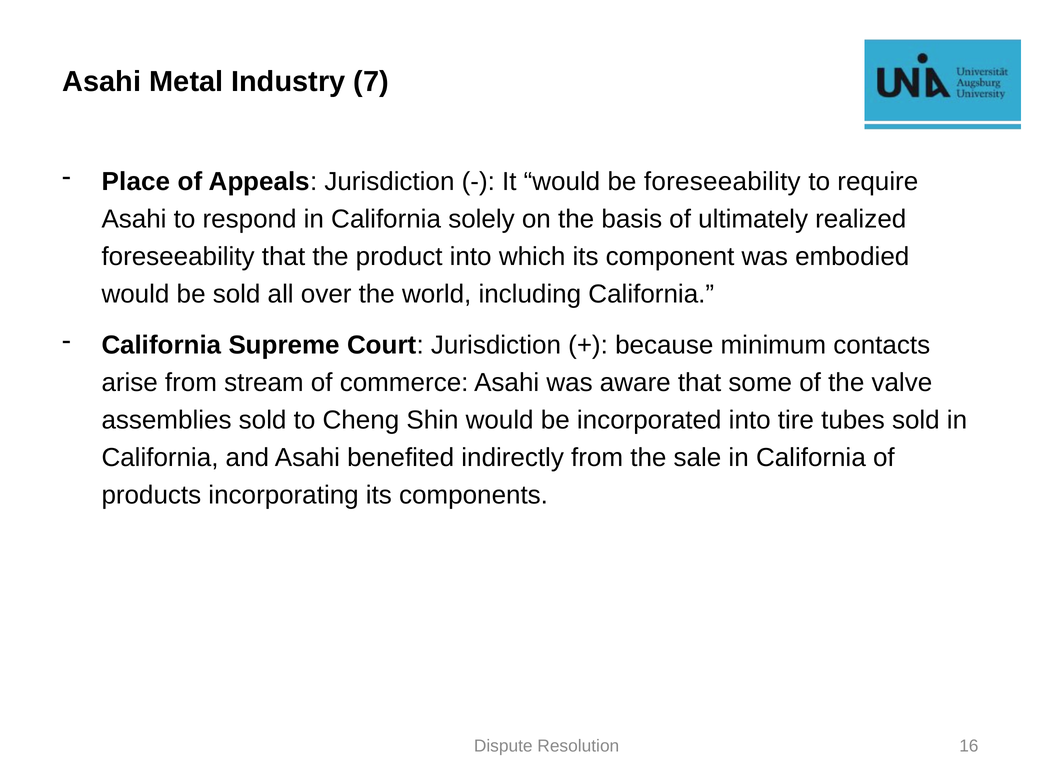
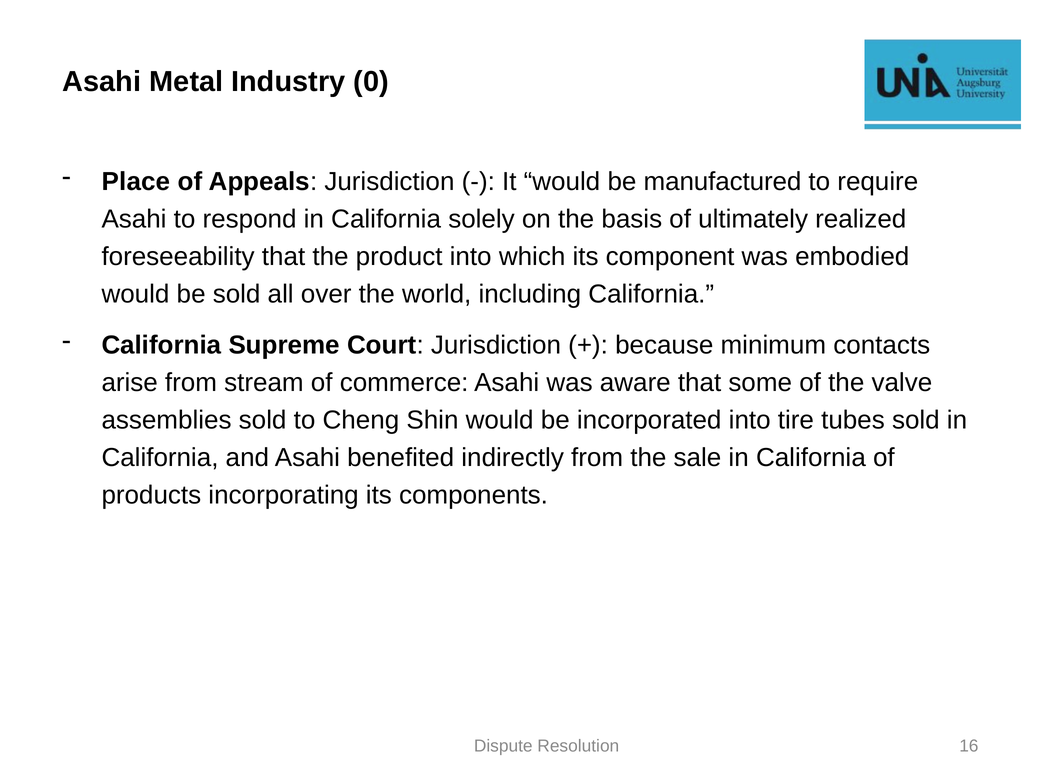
7: 7 -> 0
be foreseeability: foreseeability -> manufactured
